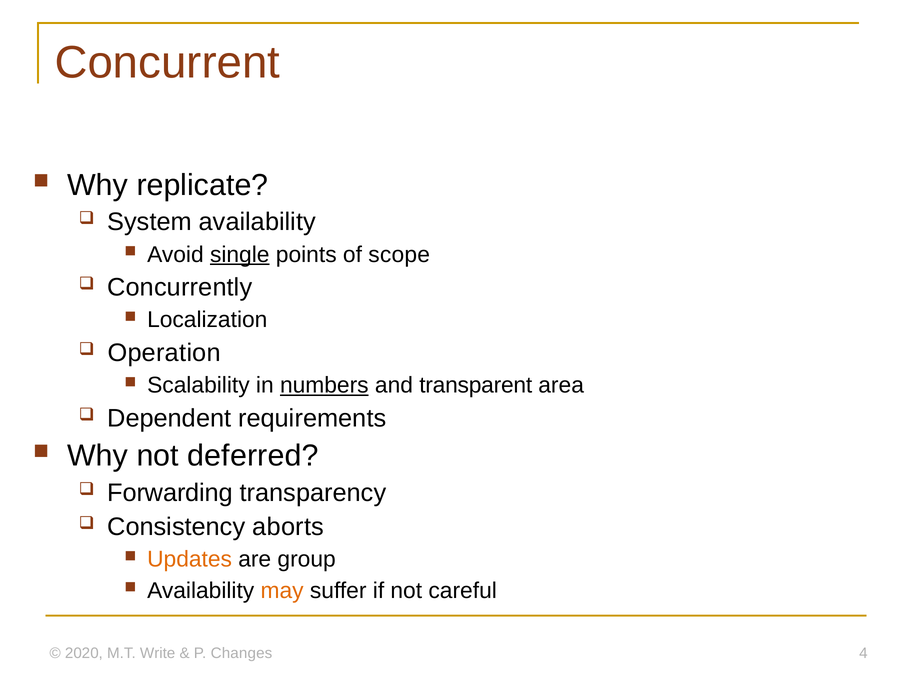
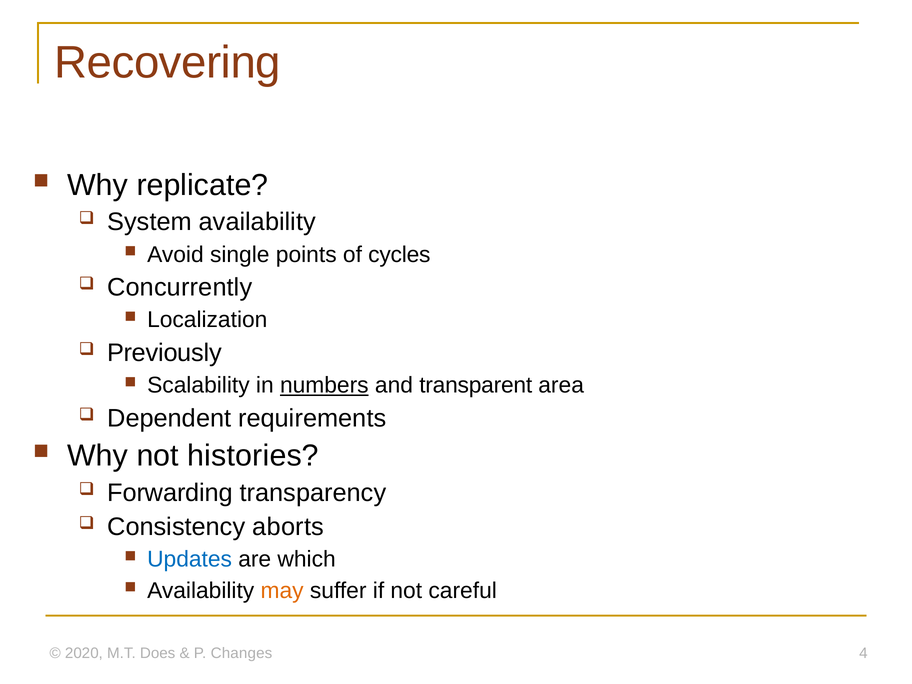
Concurrent: Concurrent -> Recovering
single underline: present -> none
scope: scope -> cycles
Operation: Operation -> Previously
deferred: deferred -> histories
Updates colour: orange -> blue
group: group -> which
Write: Write -> Does
